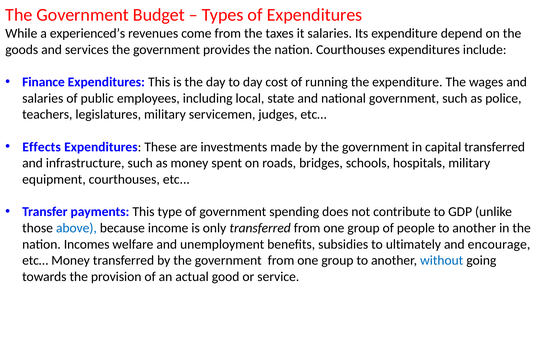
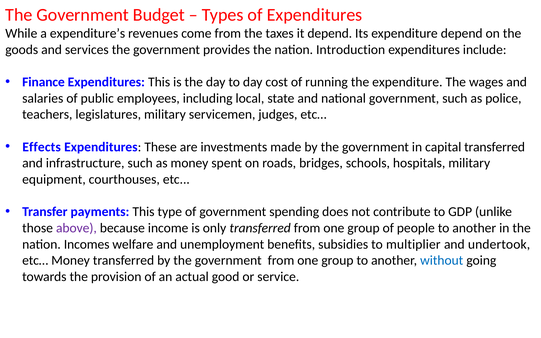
experienced’s: experienced’s -> expenditure’s
it salaries: salaries -> depend
nation Courthouses: Courthouses -> Introduction
above colour: blue -> purple
ultimately: ultimately -> multiplier
encourage: encourage -> undertook
